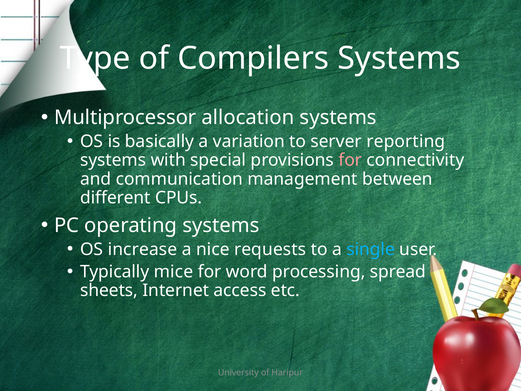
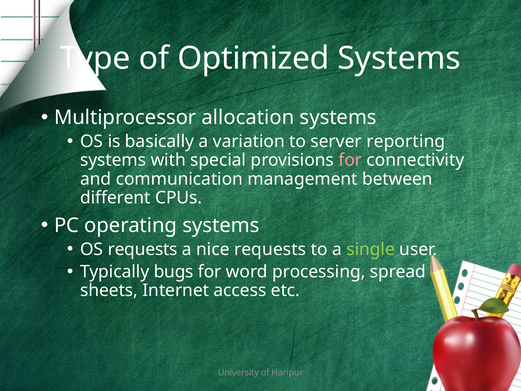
Compilers: Compilers -> Optimized
OS increase: increase -> requests
single colour: light blue -> light green
mice: mice -> bugs
